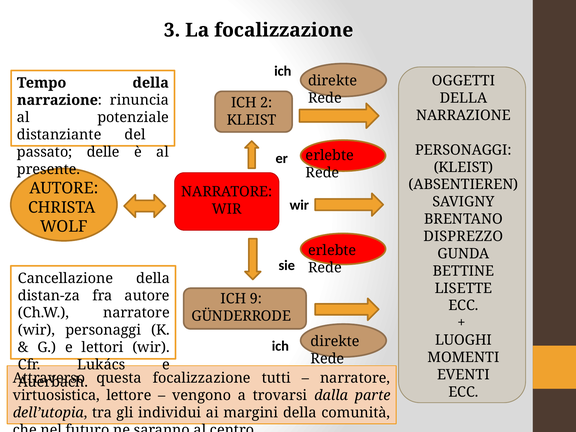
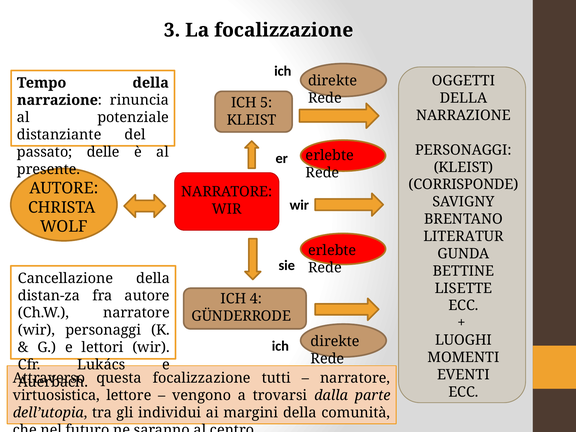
2: 2 -> 5
ABSENTIEREN: ABSENTIEREN -> CORRISPONDE
DISPREZZO: DISPREZZO -> LITERATUR
9: 9 -> 4
